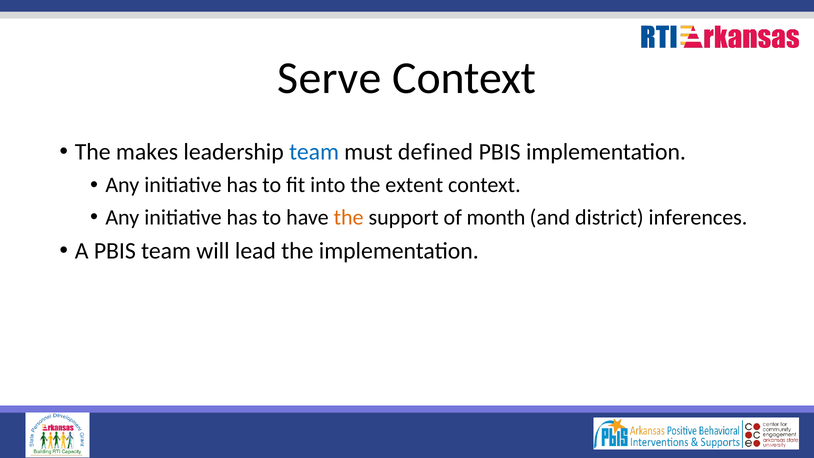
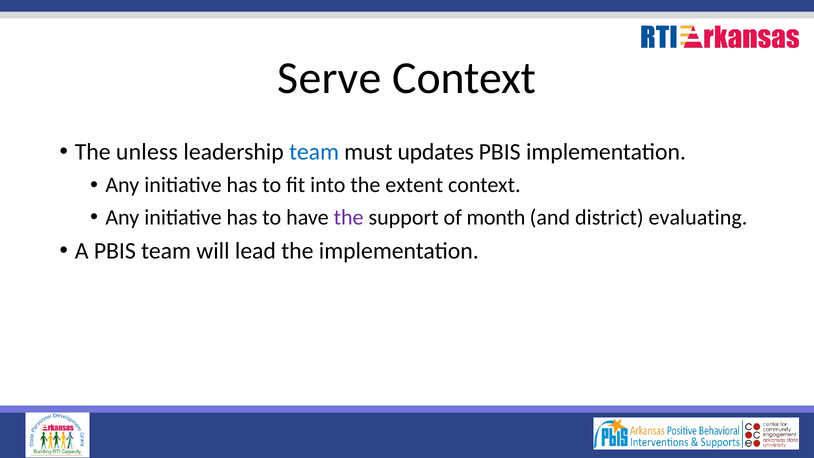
makes: makes -> unless
defined: defined -> updates
the at (349, 217) colour: orange -> purple
inferences: inferences -> evaluating
